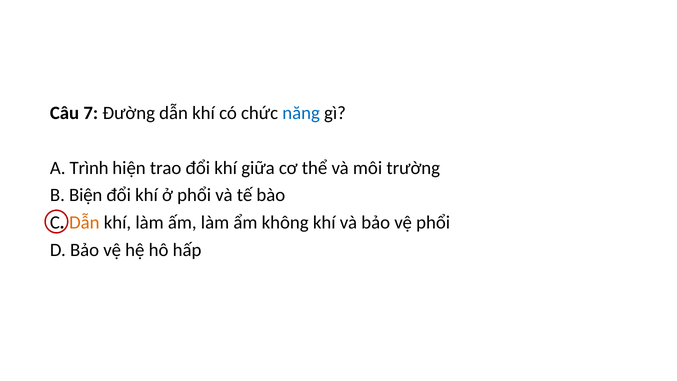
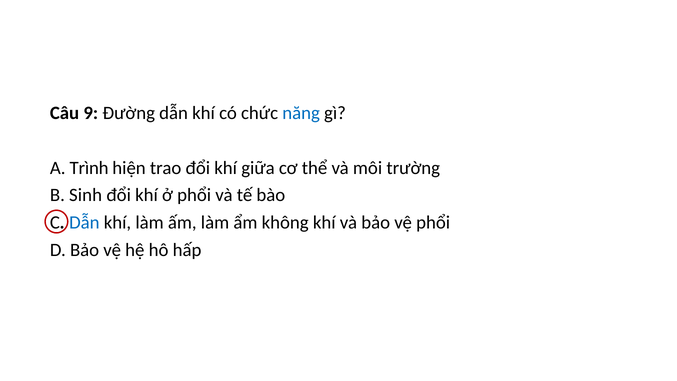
7: 7 -> 9
Biện: Biện -> Sinh
Dẫn at (84, 222) colour: orange -> blue
